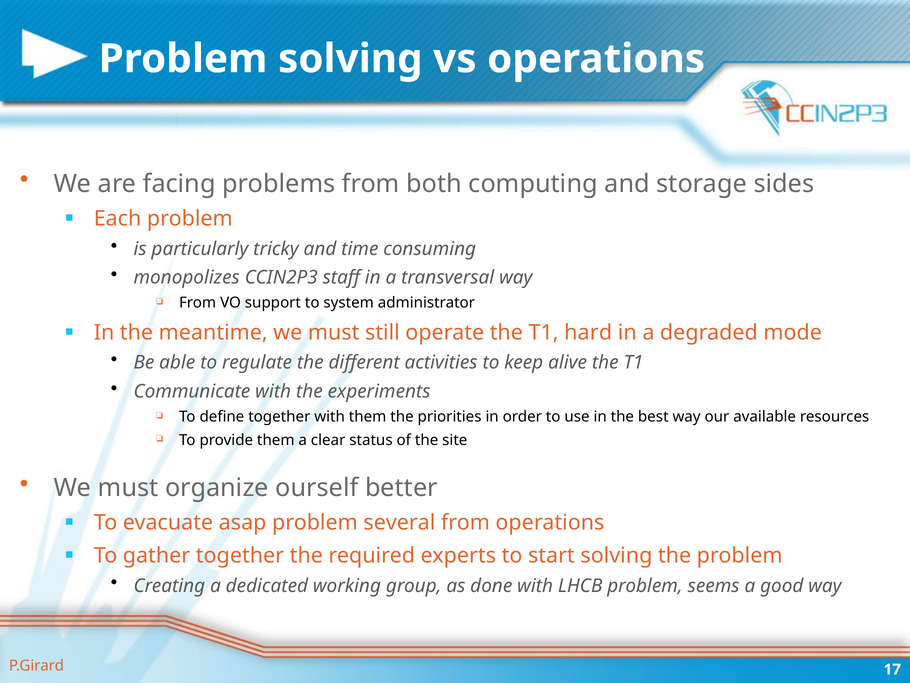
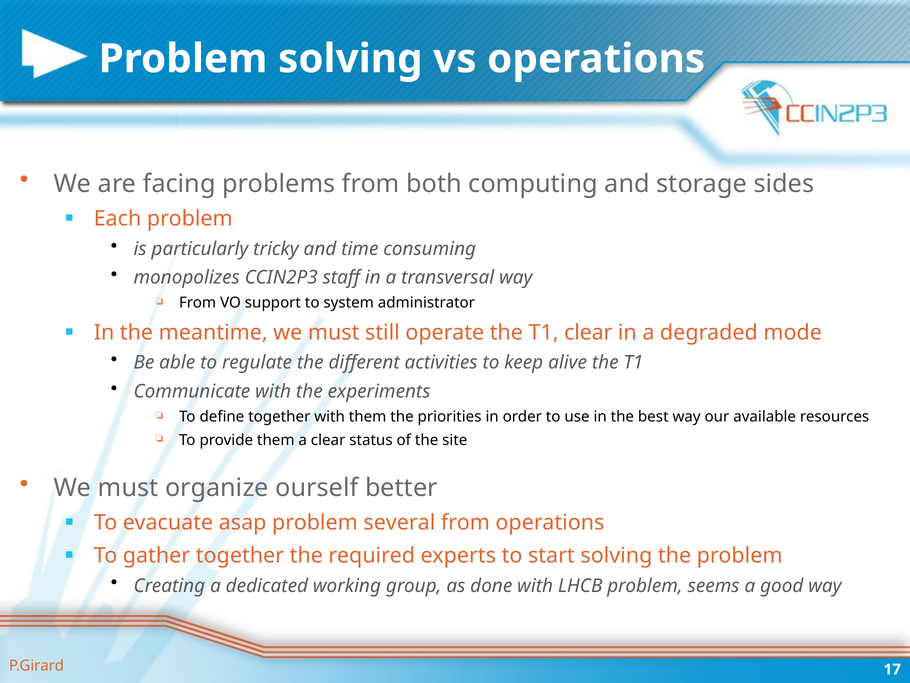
T1 hard: hard -> clear
